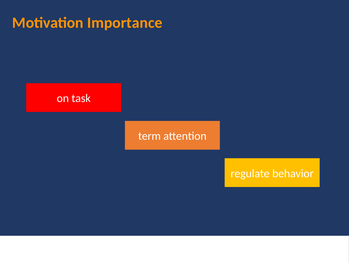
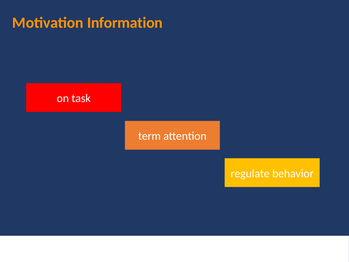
Importance: Importance -> Information
